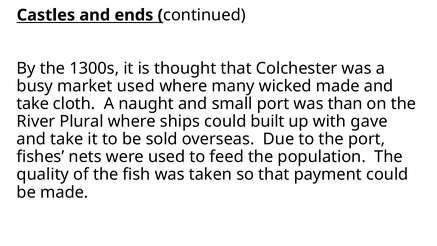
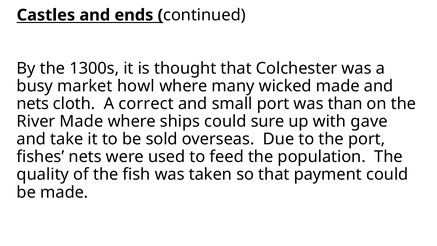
market used: used -> howl
take at (33, 104): take -> nets
naught: naught -> correct
River Plural: Plural -> Made
built: built -> sure
